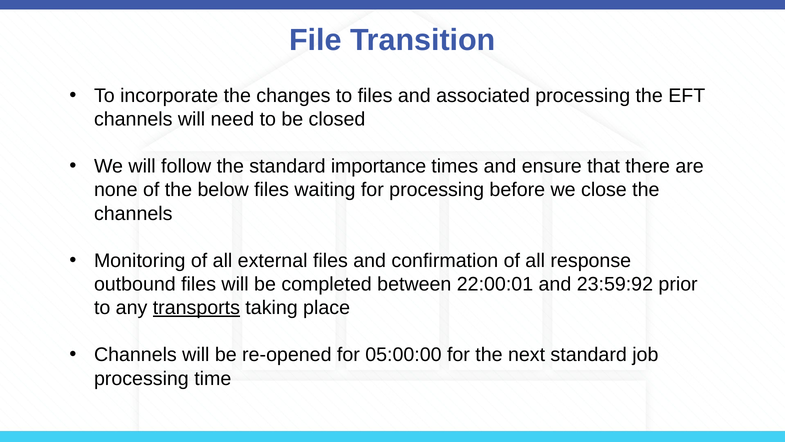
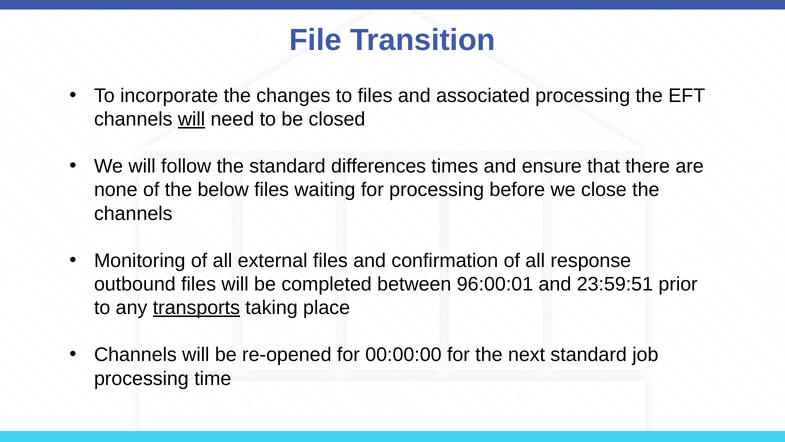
will at (192, 119) underline: none -> present
importance: importance -> differences
22:00:01: 22:00:01 -> 96:00:01
23:59:92: 23:59:92 -> 23:59:51
05:00:00: 05:00:00 -> 00:00:00
